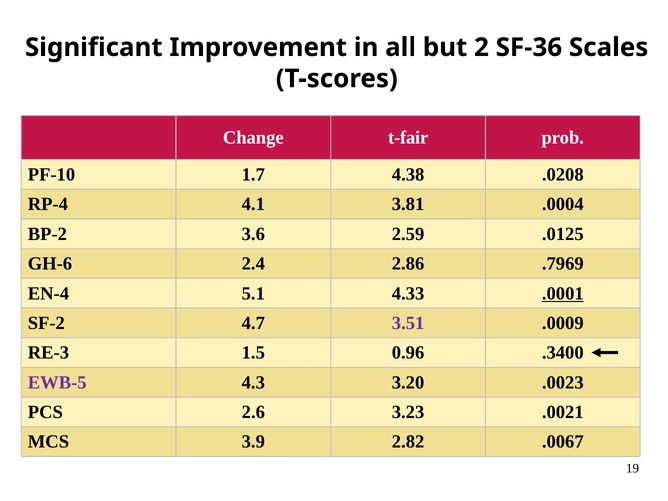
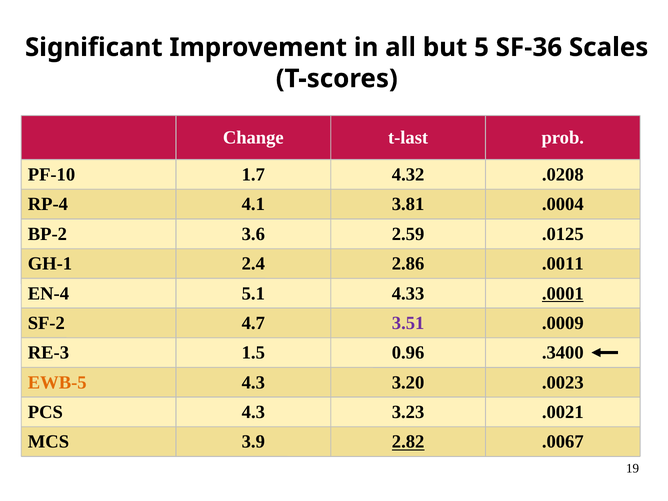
2: 2 -> 5
t-fair: t-fair -> t-last
4.38: 4.38 -> 4.32
GH-6: GH-6 -> GH-1
.7969: .7969 -> .0011
EWB-5 colour: purple -> orange
PCS 2.6: 2.6 -> 4.3
2.82 underline: none -> present
